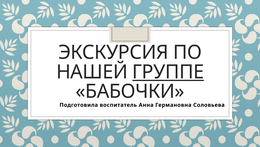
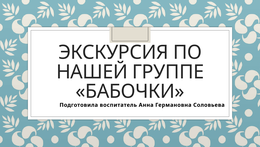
ГРУППЕ underline: present -> none
